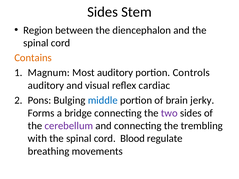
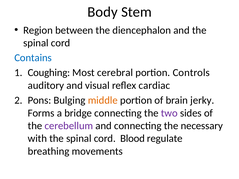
Sides at (103, 12): Sides -> Body
Contains colour: orange -> blue
Magnum: Magnum -> Coughing
Most auditory: auditory -> cerebral
middle colour: blue -> orange
trembling: trembling -> necessary
